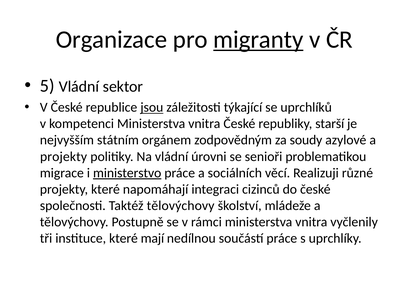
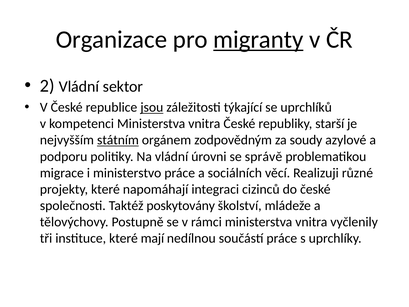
5: 5 -> 2
státním underline: none -> present
projekty at (64, 156): projekty -> podporu
senioři: senioři -> správě
ministerstvo underline: present -> none
Taktéž tělovýchovy: tělovýchovy -> poskytovány
